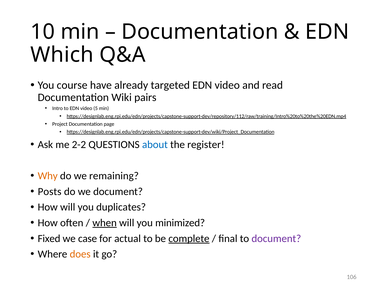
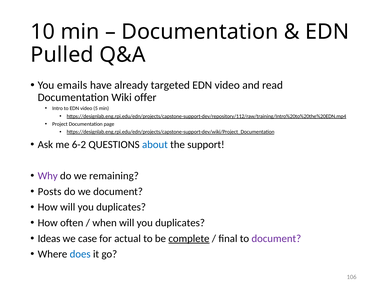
Which: Which -> Pulled
course: course -> emails
pairs: pairs -> offer
2-2: 2-2 -> 6-2
register: register -> support
Why colour: orange -> purple
when underline: present -> none
minimized at (180, 223): minimized -> duplicates
Fixed: Fixed -> Ideas
does colour: orange -> blue
